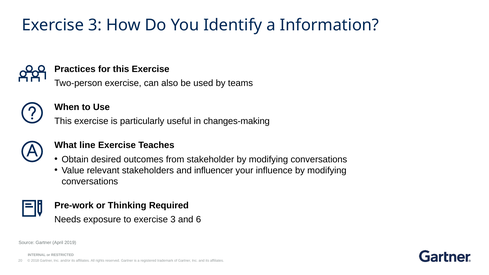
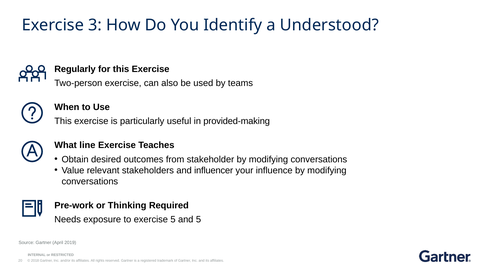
Information: Information -> Understood
Practices: Practices -> Regularly
changes-making: changes-making -> provided-making
to exercise 3: 3 -> 5
and 6: 6 -> 5
